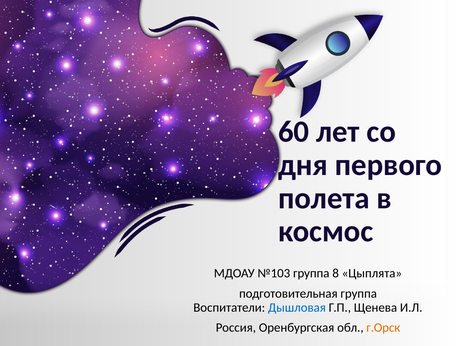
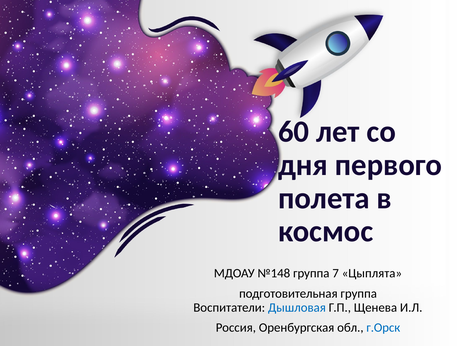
№103: №103 -> №148
8: 8 -> 7
г.Орск colour: orange -> blue
